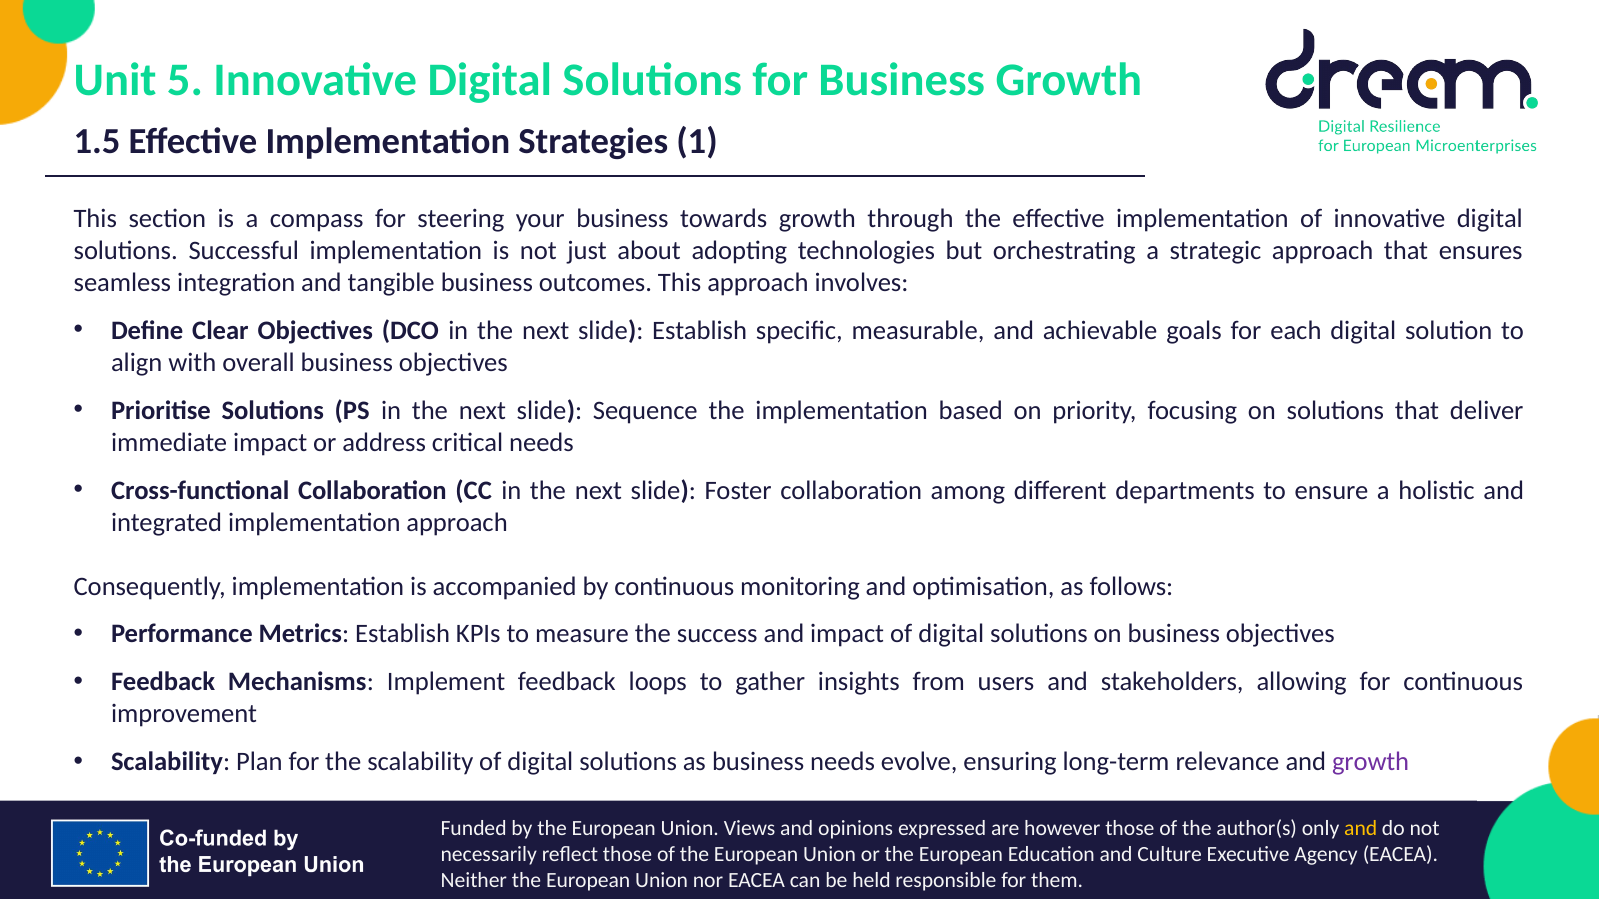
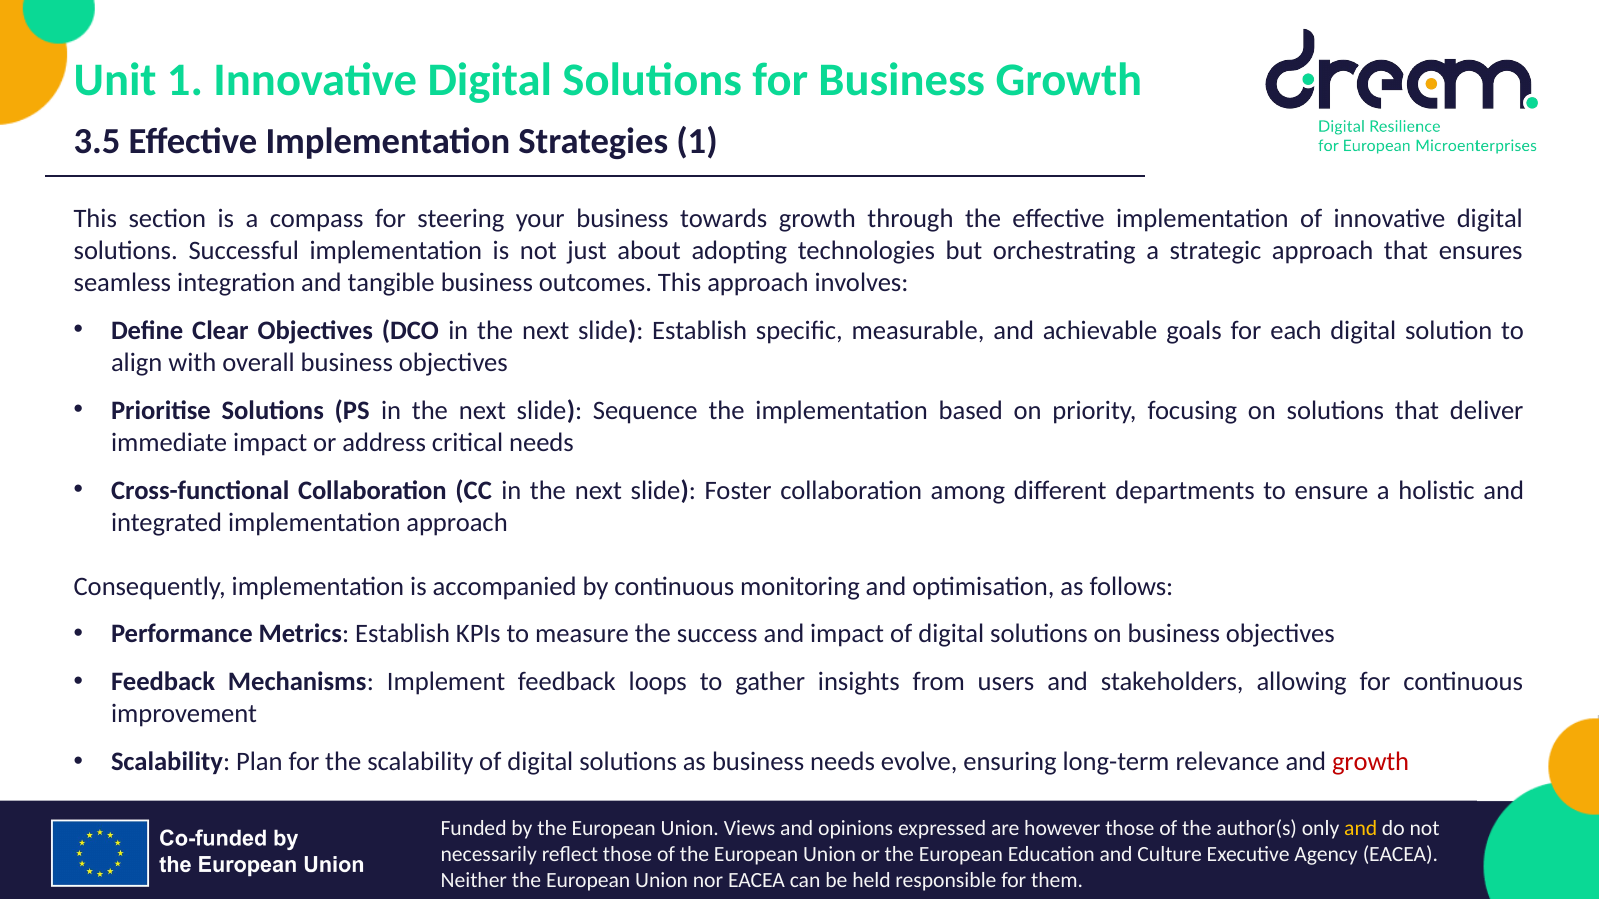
Unit 5: 5 -> 1
1.5: 1.5 -> 3.5
growth at (1371, 762) colour: purple -> red
